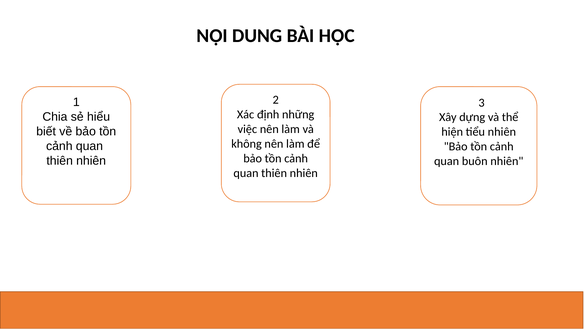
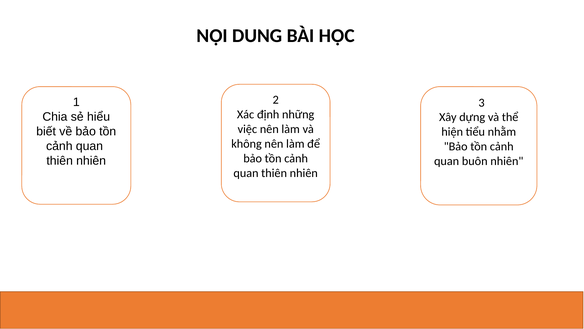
tiểu nhiên: nhiên -> nhằm
